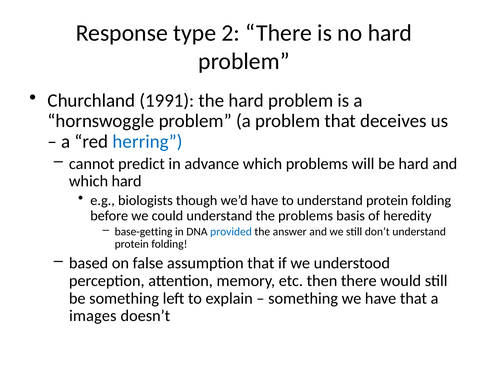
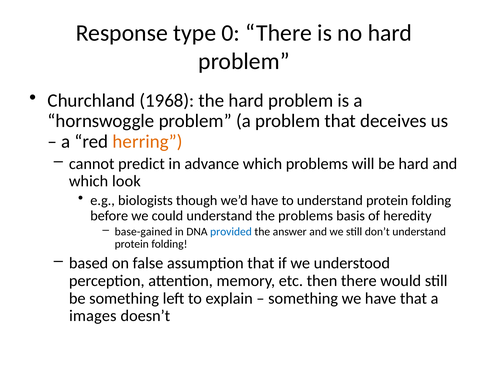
2: 2 -> 0
1991: 1991 -> 1968
herring colour: blue -> orange
which hard: hard -> look
base-getting: base-getting -> base-gained
